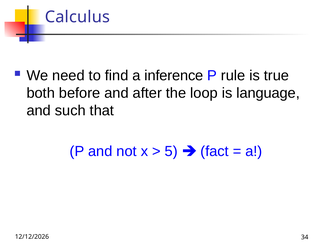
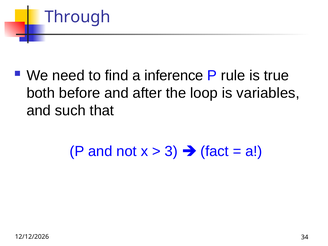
Calculus: Calculus -> Through
language: language -> variables
5: 5 -> 3
